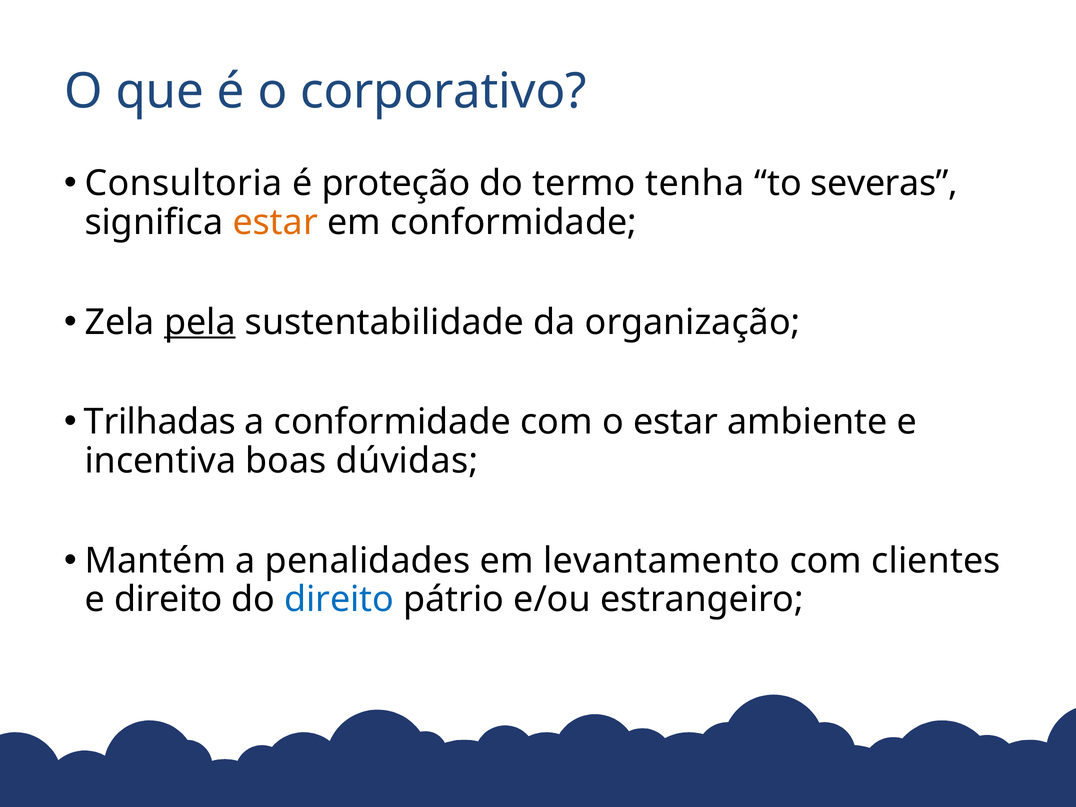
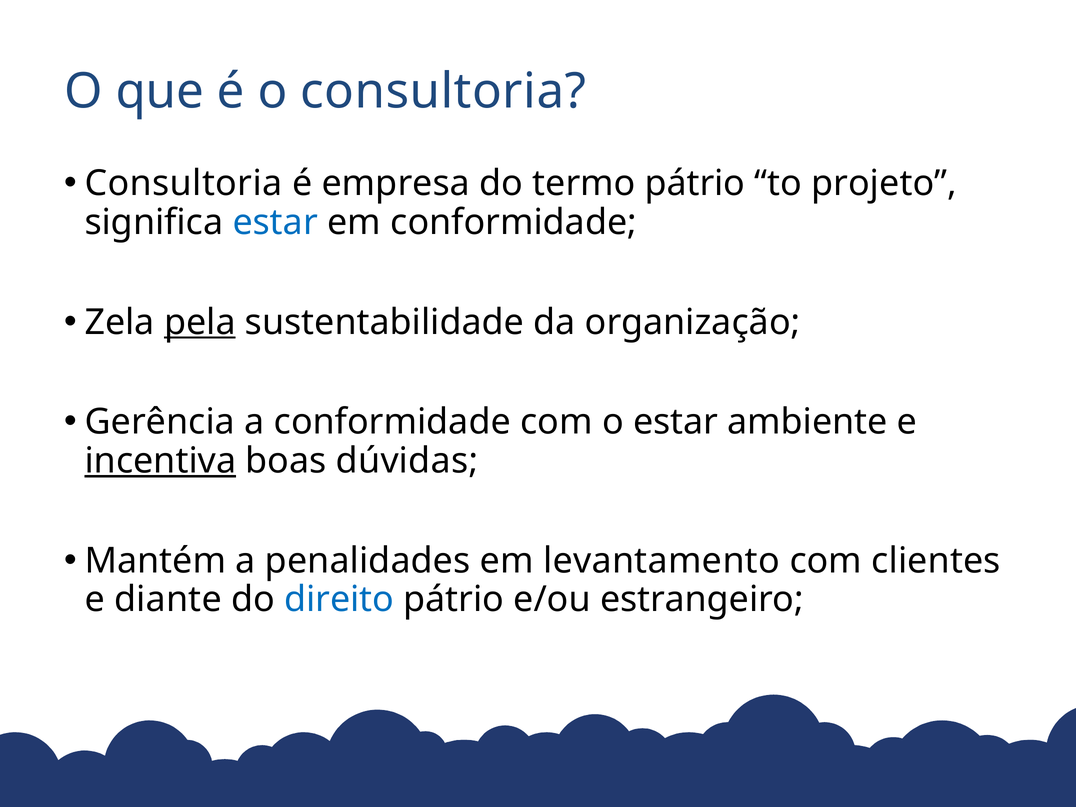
o corporativo: corporativo -> consultoria
proteção: proteção -> empresa
termo tenha: tenha -> pátrio
severas: severas -> projeto
estar at (275, 222) colour: orange -> blue
Trilhadas: Trilhadas -> Gerência
incentiva underline: none -> present
e direito: direito -> diante
